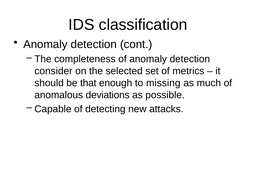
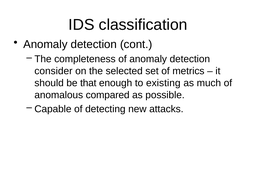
missing: missing -> existing
deviations: deviations -> compared
